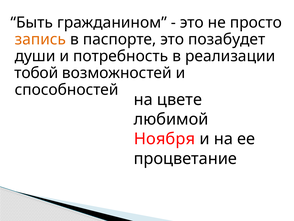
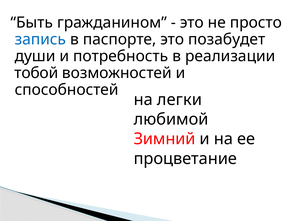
запись colour: orange -> blue
цвете: цвете -> легки
Ноября: Ноября -> Зимний
